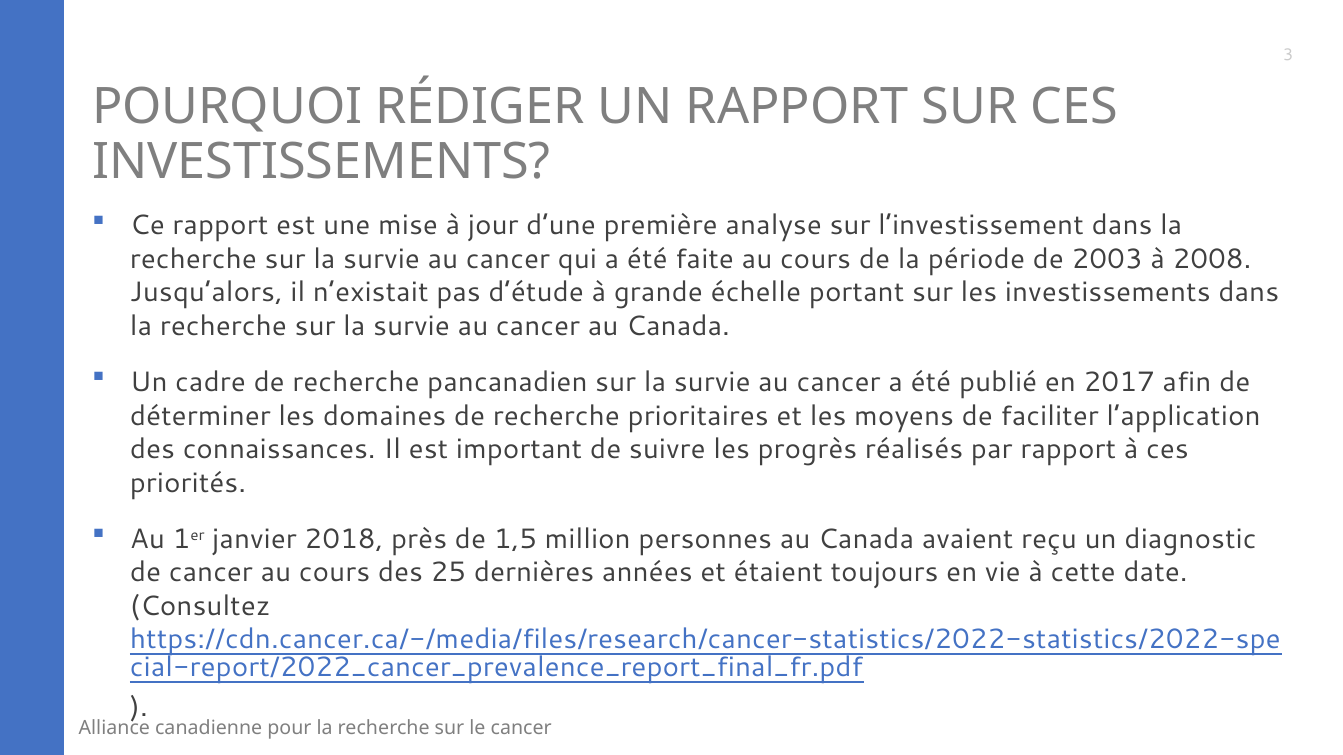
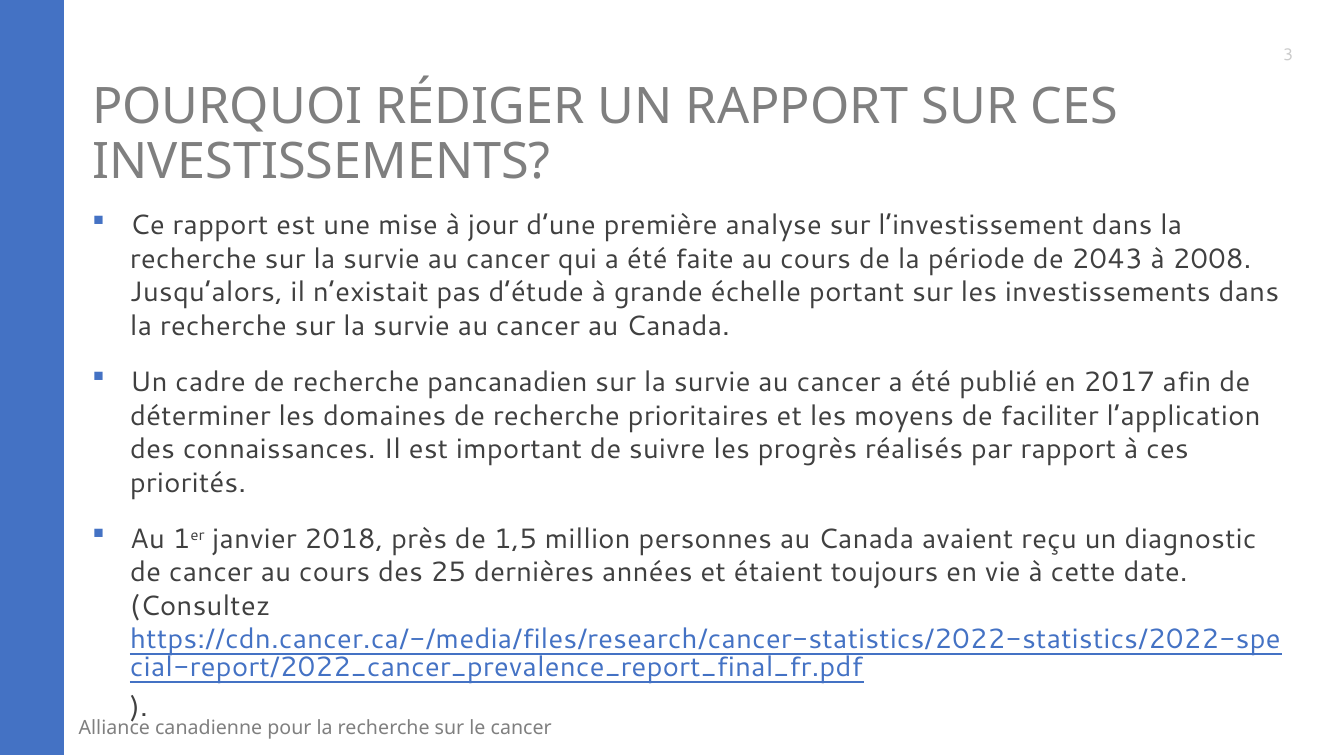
2003: 2003 -> 2043
